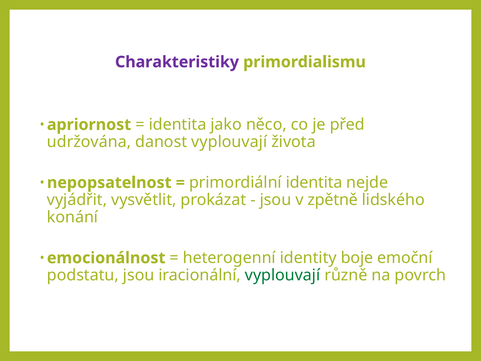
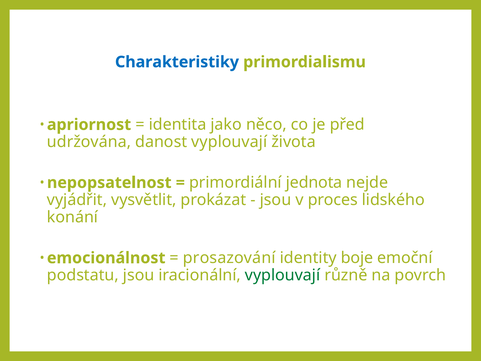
Charakteristiky colour: purple -> blue
primordiální identita: identita -> jednota
zpětně: zpětně -> proces
heterogenní: heterogenní -> prosazování
